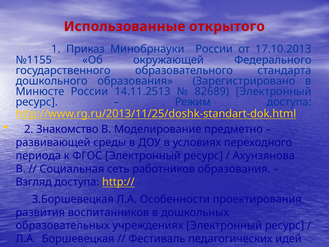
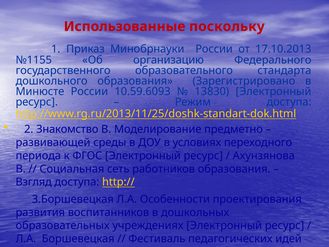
открытого: открытого -> поскольку
окружающей: окружающей -> организацию
14.11.2513: 14.11.2513 -> 10.59.6093
82689: 82689 -> 13830
